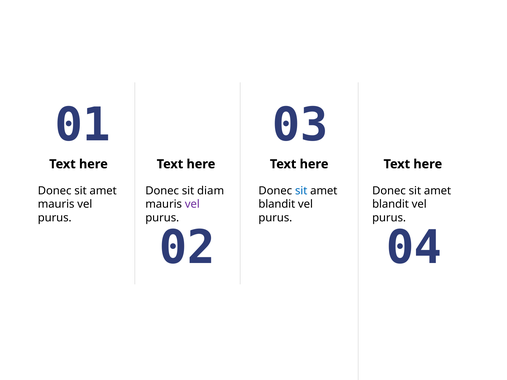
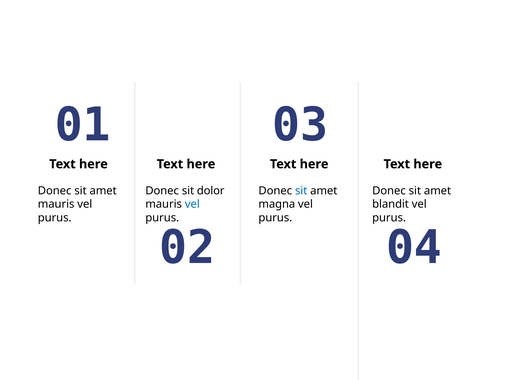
diam: diam -> dolor
vel at (192, 204) colour: purple -> blue
blandit at (277, 204): blandit -> magna
